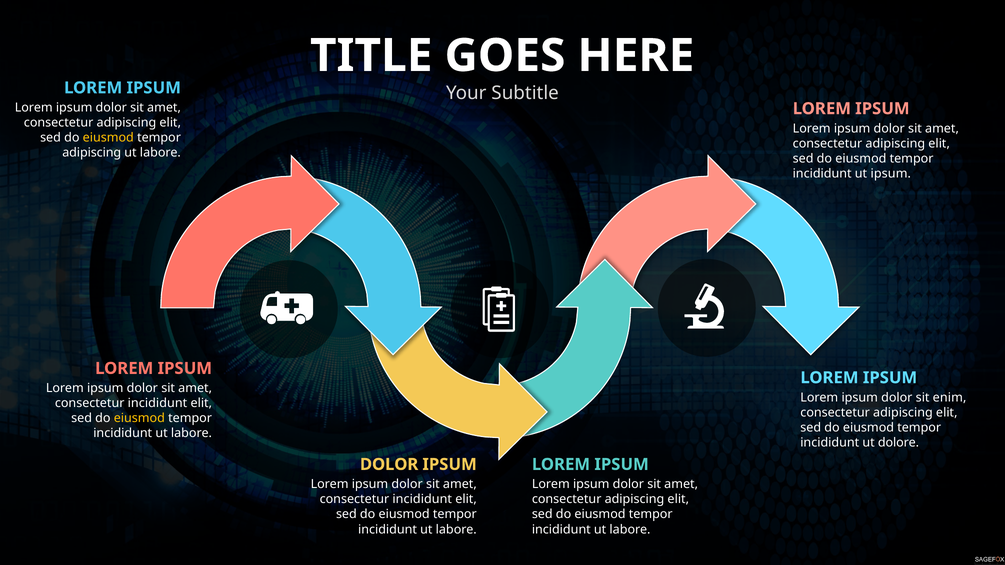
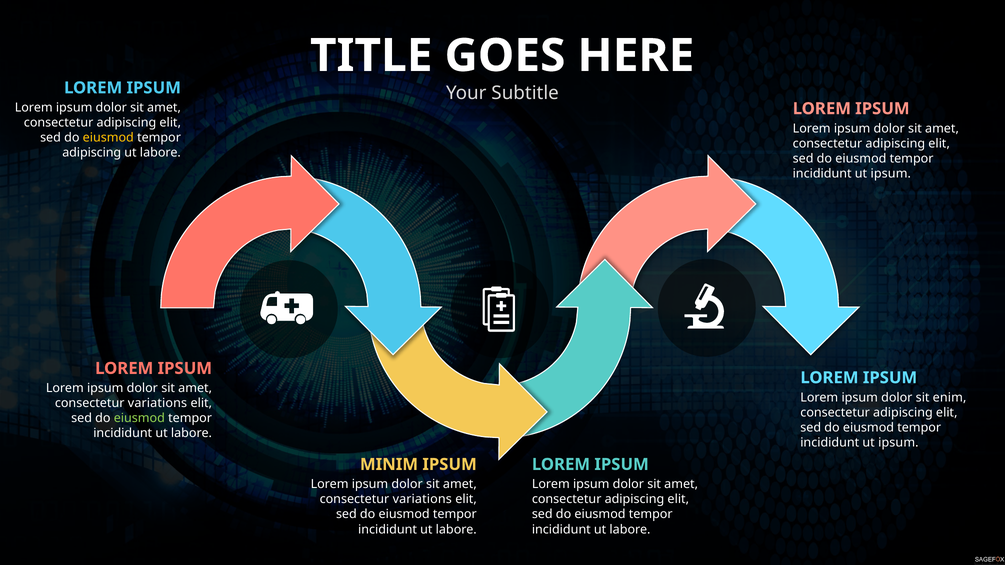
incididunt at (157, 403): incididunt -> variations
eiusmod at (139, 419) colour: yellow -> light green
dolore at (898, 443): dolore -> ipsum
DOLOR at (389, 465): DOLOR -> MINIM
incididunt at (422, 500): incididunt -> variations
